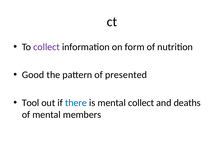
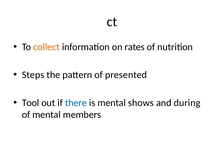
collect at (47, 47) colour: purple -> orange
form: form -> rates
Good: Good -> Steps
mental collect: collect -> shows
deaths: deaths -> during
